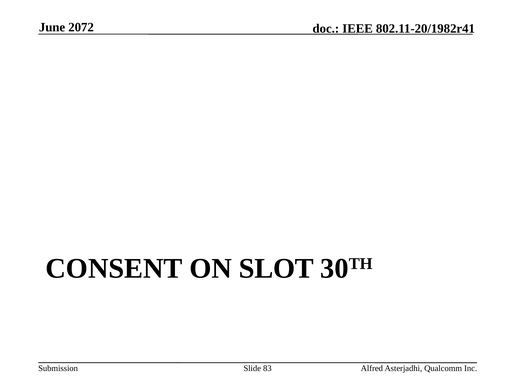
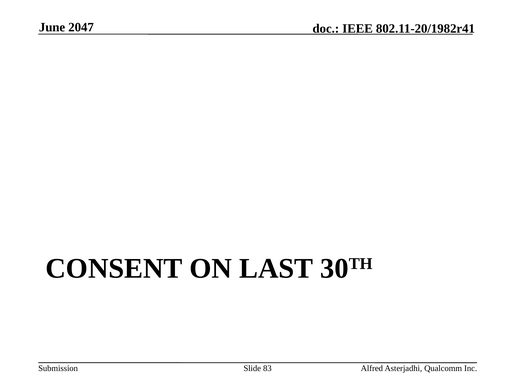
2072: 2072 -> 2047
SLOT: SLOT -> LAST
